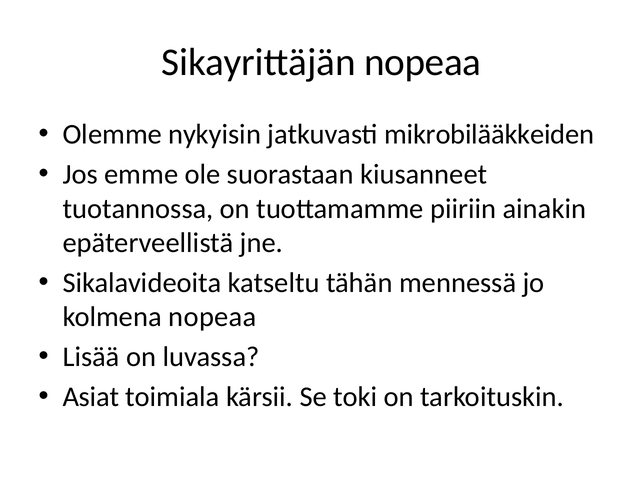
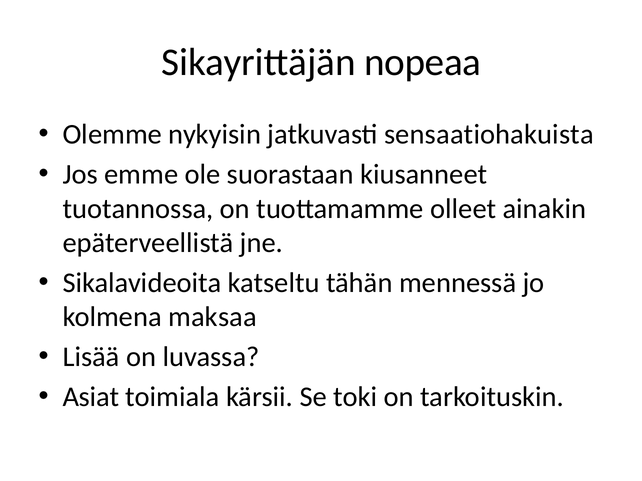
mikrobilääkkeiden: mikrobilääkkeiden -> sensaatiohakuista
piiriin: piiriin -> olleet
kolmena nopeaa: nopeaa -> maksaa
